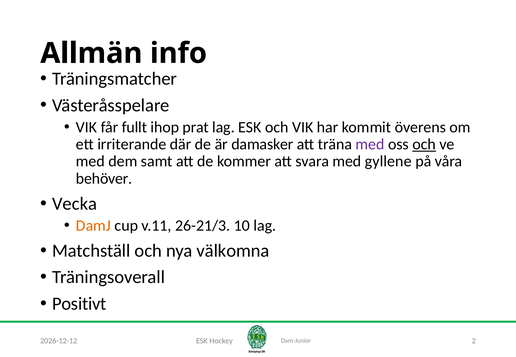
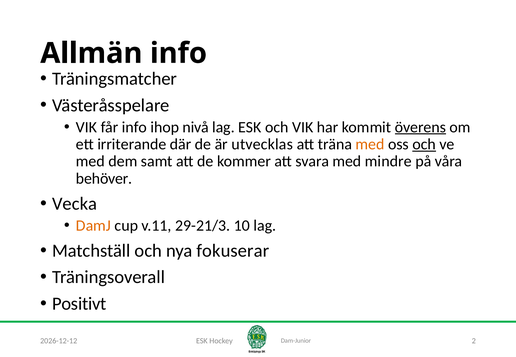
får fullt: fullt -> info
prat: prat -> nivå
överens underline: none -> present
damasker: damasker -> utvecklas
med at (370, 144) colour: purple -> orange
gyllene: gyllene -> mindre
26-21/3: 26-21/3 -> 29-21/3
välkomna: välkomna -> fokuserar
